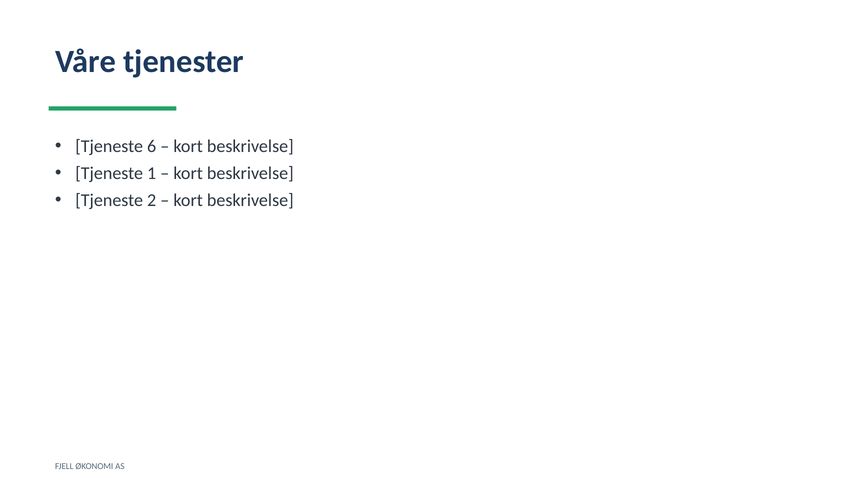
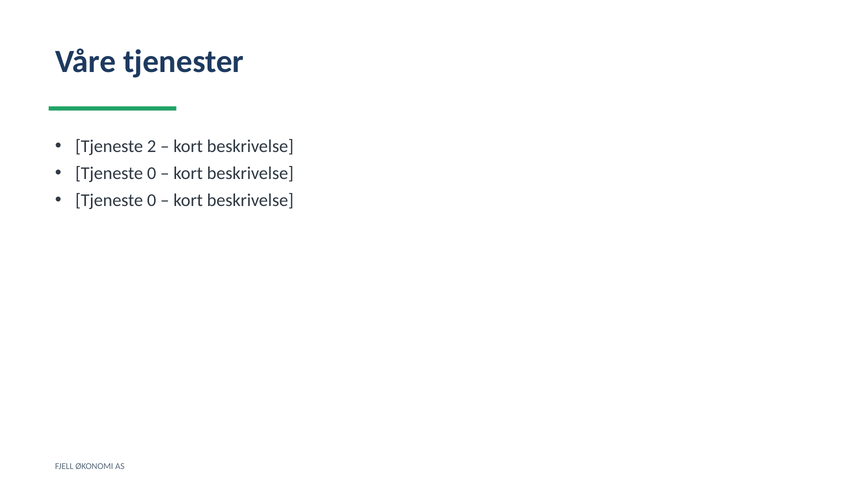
6: 6 -> 2
1 at (152, 174): 1 -> 0
2 at (152, 201): 2 -> 0
